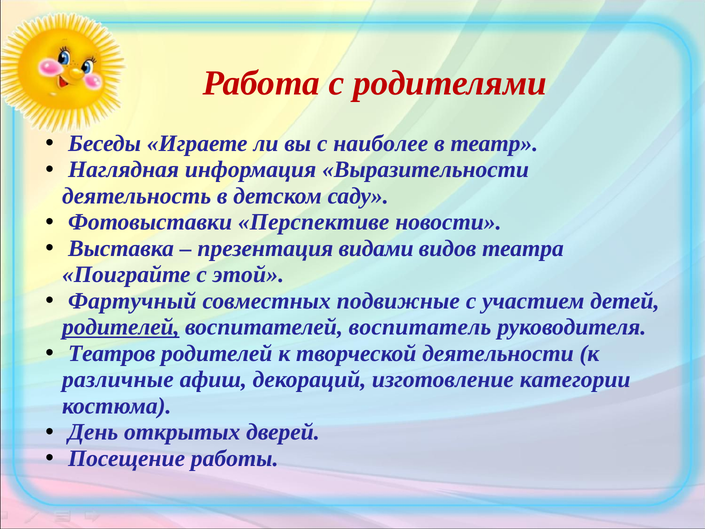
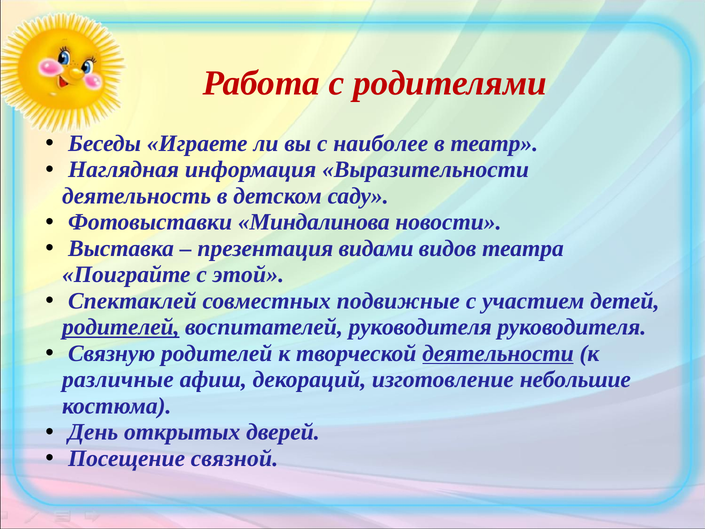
Перспективе: Перспективе -> Миндалинова
Фартучный: Фартучный -> Спектаклей
воспитателей воспитатель: воспитатель -> руководителя
Театров: Театров -> Связную
деятельности underline: none -> present
категории: категории -> небольшие
работы: работы -> связной
